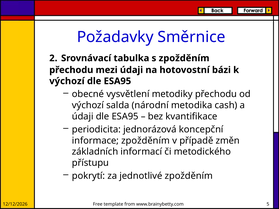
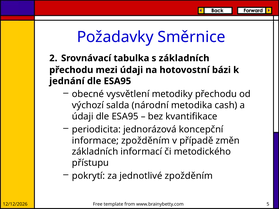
s zpožděním: zpožděním -> základních
výchozí at (67, 81): výchozí -> jednání
